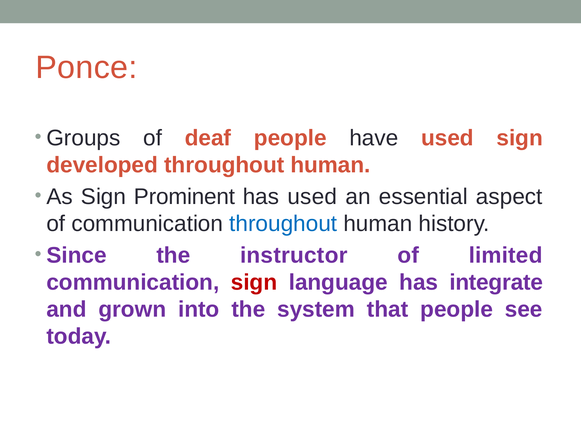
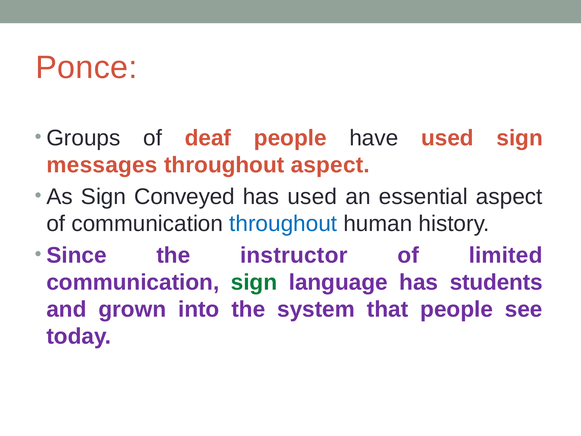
developed: developed -> messages
human at (330, 165): human -> aspect
Prominent: Prominent -> Conveyed
sign at (254, 282) colour: red -> green
integrate: integrate -> students
